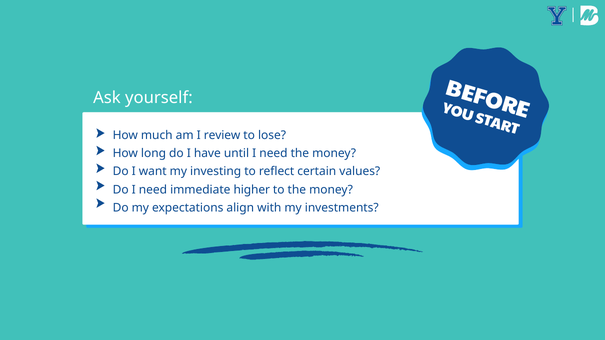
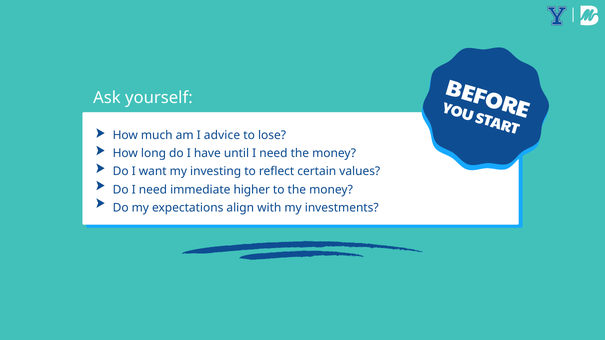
review: review -> advice
